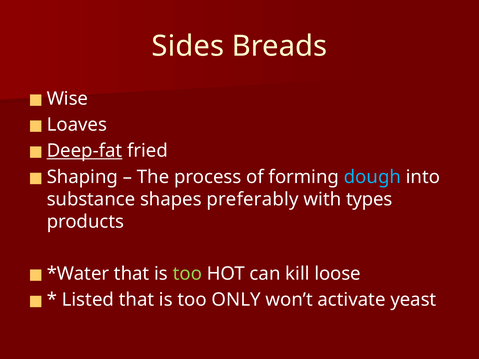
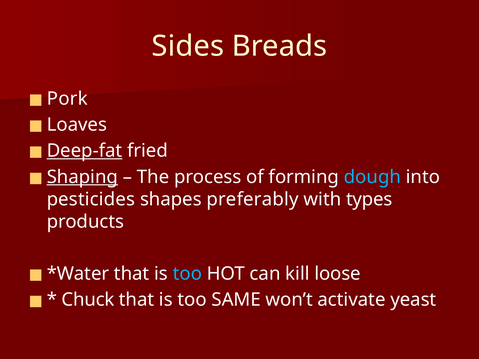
Wise: Wise -> Pork
Shaping underline: none -> present
substance: substance -> pesticides
too at (187, 274) colour: light green -> light blue
Listed: Listed -> Chuck
ONLY: ONLY -> SAME
